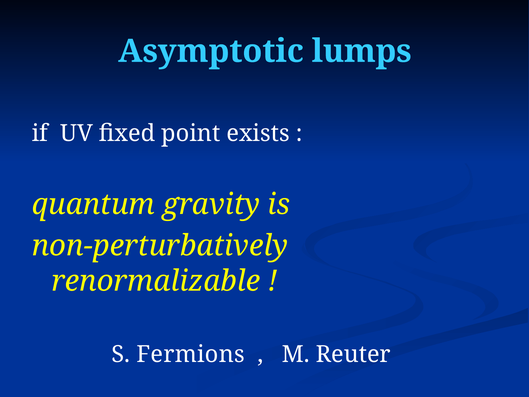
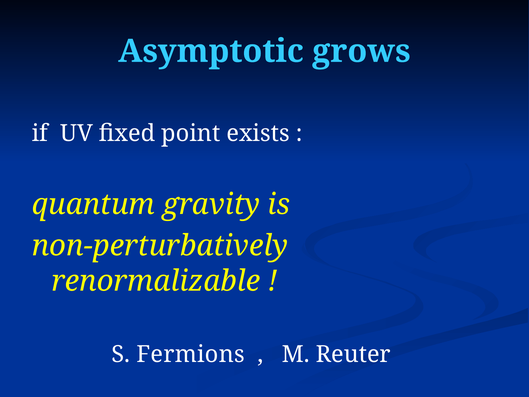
lumps: lumps -> grows
